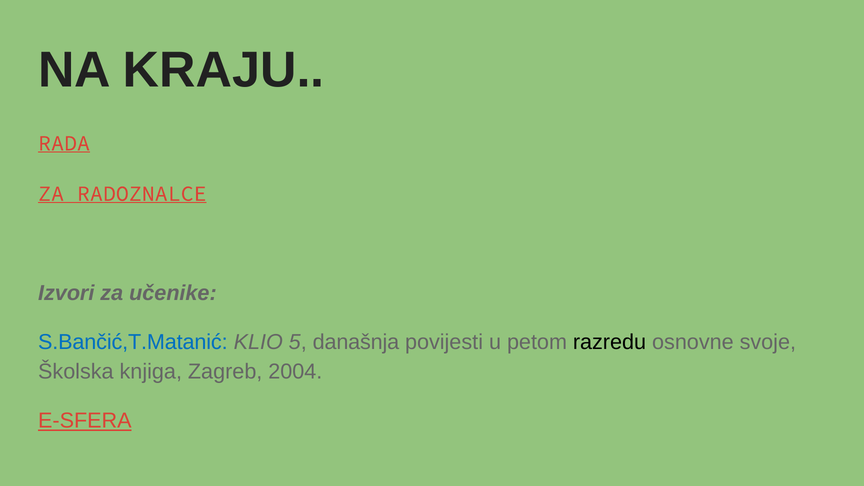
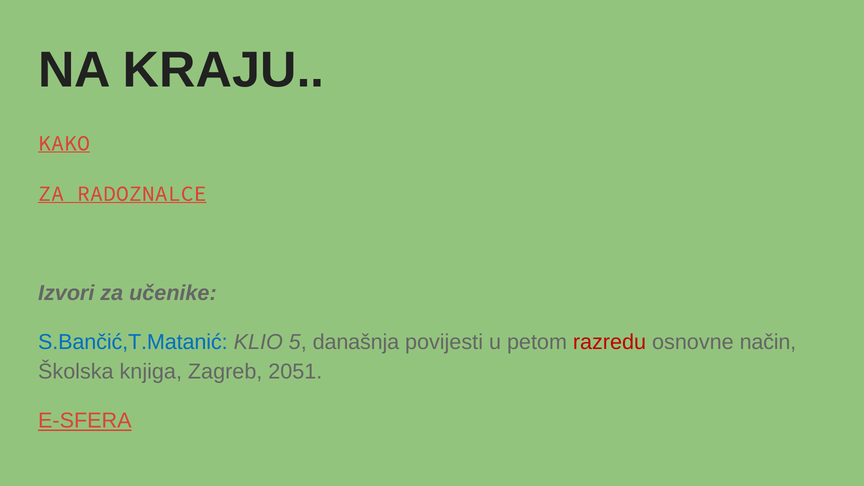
RADA: RADA -> KAKO
razredu colour: black -> red
svoje: svoje -> način
2004: 2004 -> 2051
